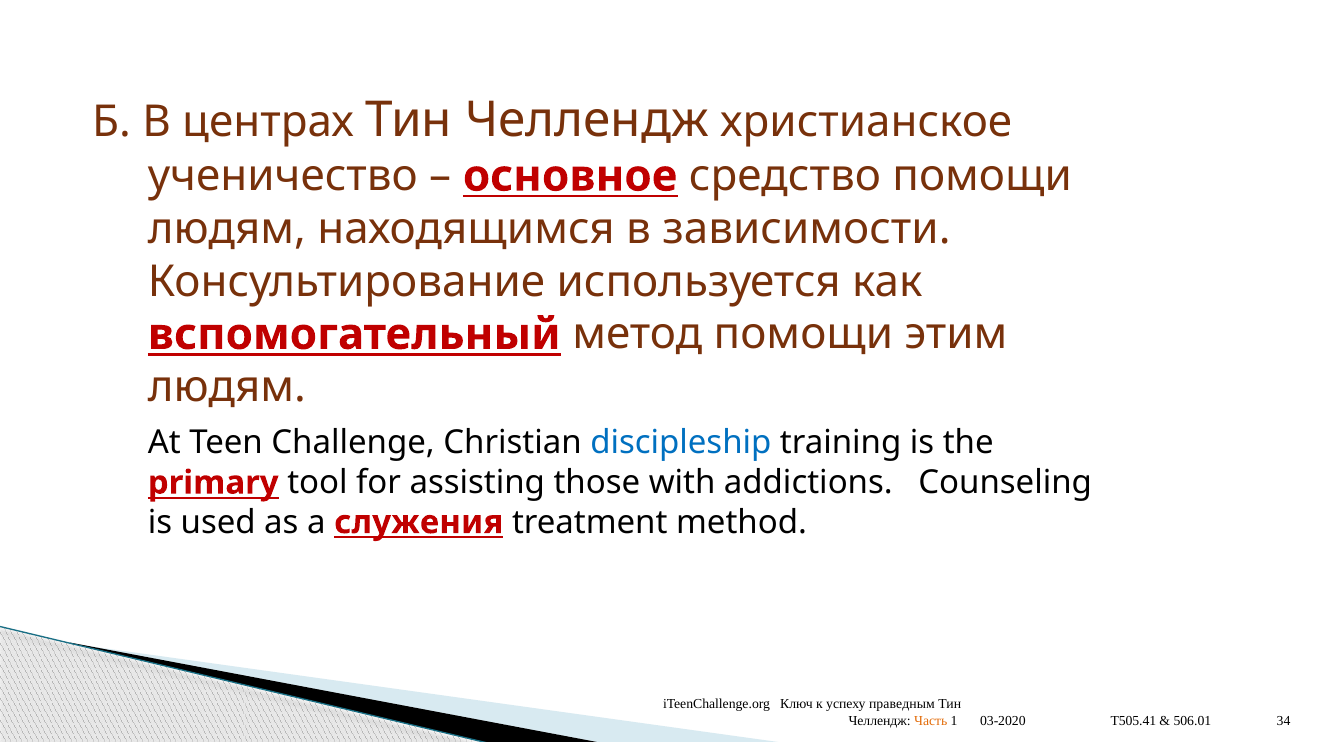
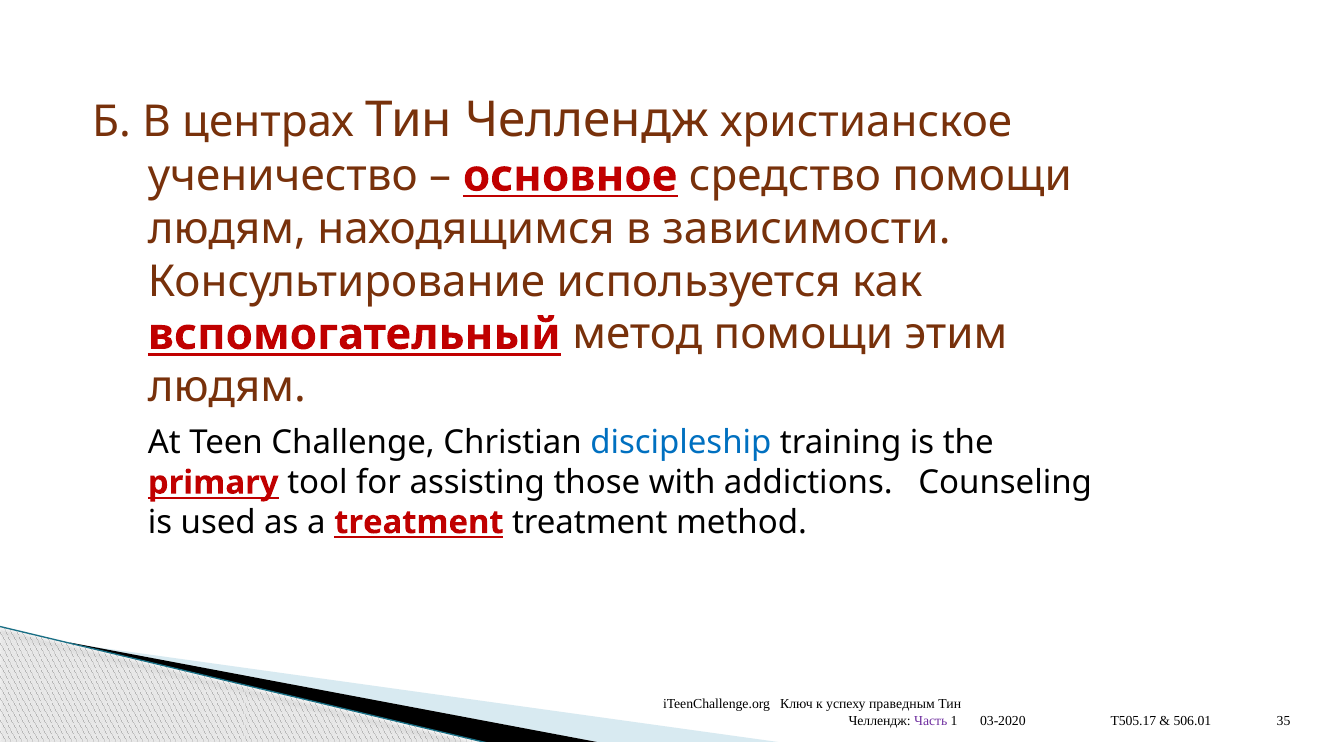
a служения: служения -> treatment
Часть colour: orange -> purple
T505.41: T505.41 -> T505.17
34: 34 -> 35
